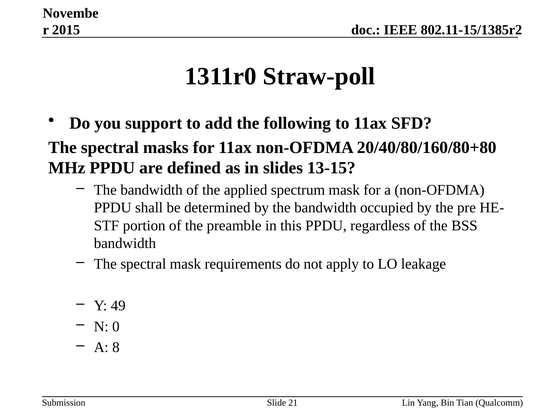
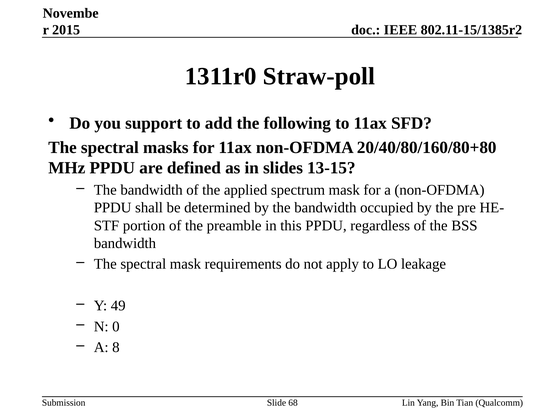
21: 21 -> 68
